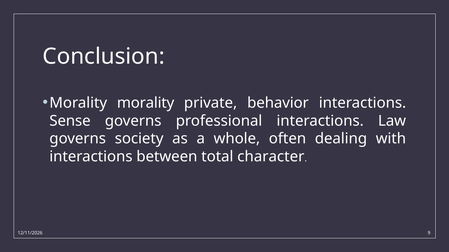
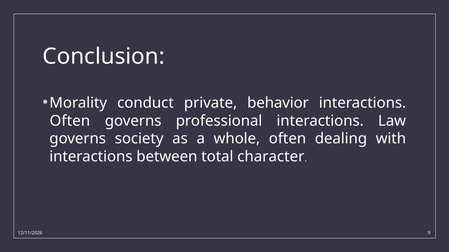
Morality morality: morality -> conduct
Sense at (70, 121): Sense -> Often
